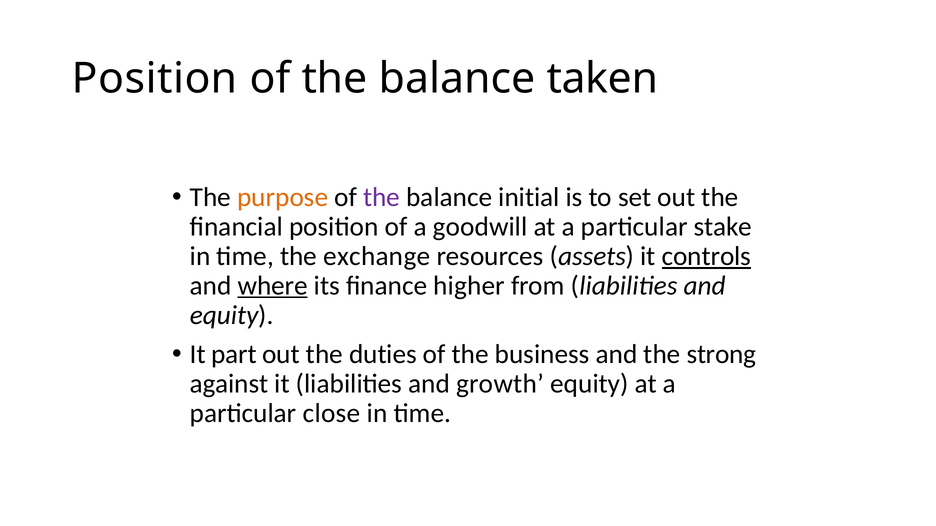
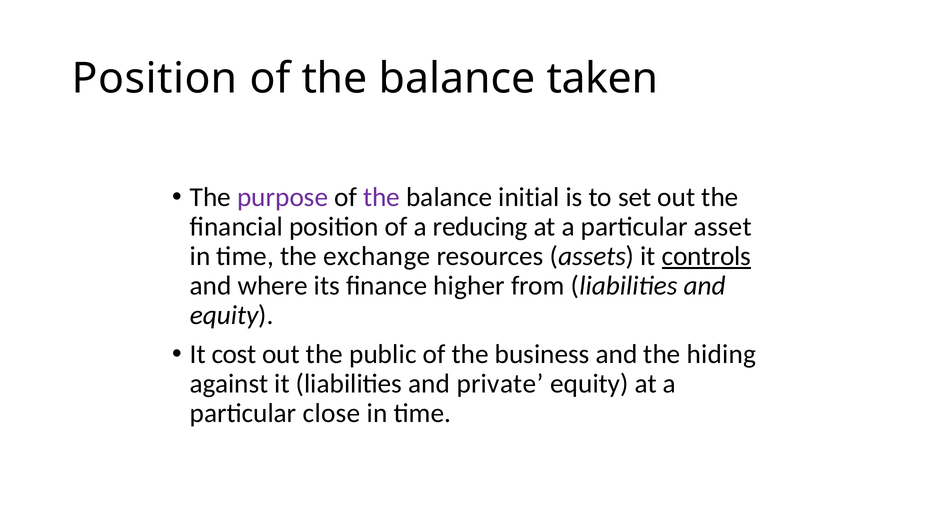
purpose colour: orange -> purple
goodwill: goodwill -> reducing
stake: stake -> asset
where underline: present -> none
part: part -> cost
duties: duties -> public
strong: strong -> hiding
growth: growth -> private
